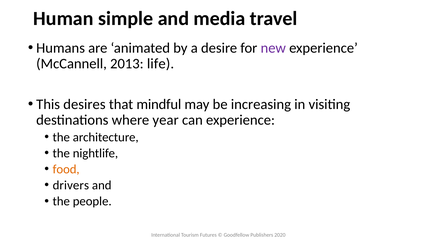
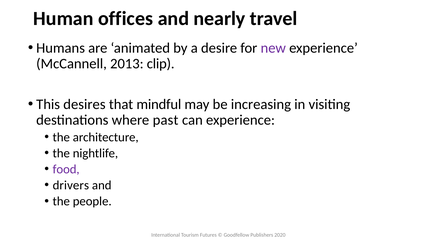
simple: simple -> offices
media: media -> nearly
life: life -> clip
year: year -> past
food colour: orange -> purple
